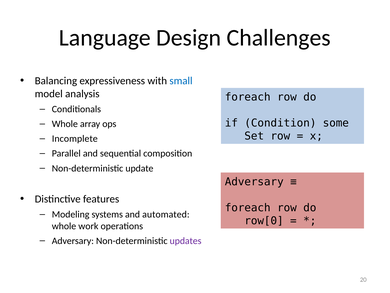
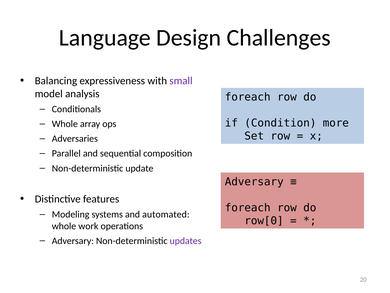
small colour: blue -> purple
some: some -> more
Incomplete: Incomplete -> Adversaries
